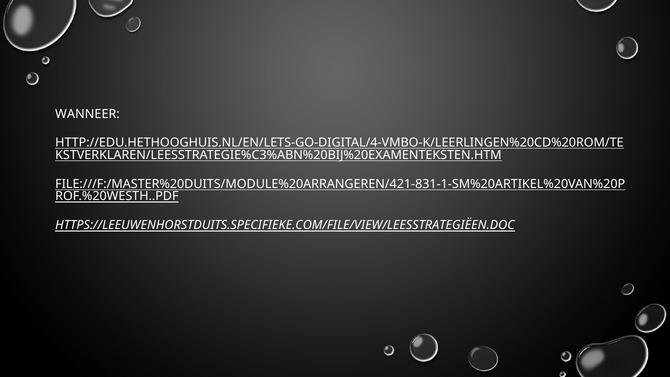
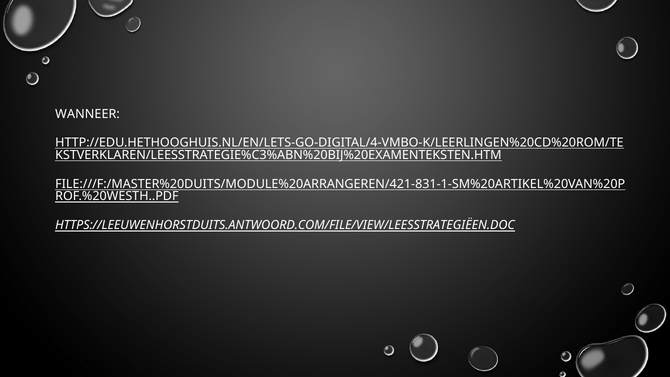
HTTPS://LEEUWENHORSTDUITS.SPECIFIEKE.COM/FILE/VIEW/LEESSTRATEGIËEN.DOC: HTTPS://LEEUWENHORSTDUITS.SPECIFIEKE.COM/FILE/VIEW/LEESSTRATEGIËEN.DOC -> HTTPS://LEEUWENHORSTDUITS.ANTWOORD.COM/FILE/VIEW/LEESSTRATEGIËEN.DOC
